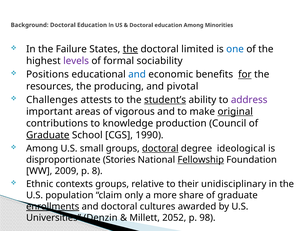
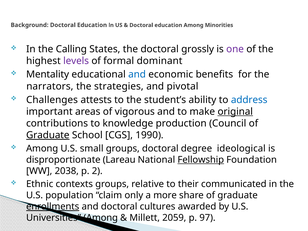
Failure: Failure -> Calling
the at (130, 49) underline: present -> none
limited: limited -> grossly
one colour: blue -> purple
sociability: sociability -> dominant
Positions: Positions -> Mentality
for underline: present -> none
resources: resources -> narrators
producing: producing -> strategies
student’s underline: present -> none
address colour: purple -> blue
doctoral at (160, 148) underline: present -> none
Stories: Stories -> Lareau
2009: 2009 -> 2038
8: 8 -> 2
unidisciplinary: unidisciplinary -> communicated
Universities Denzin: Denzin -> Among
2052: 2052 -> 2059
98: 98 -> 97
